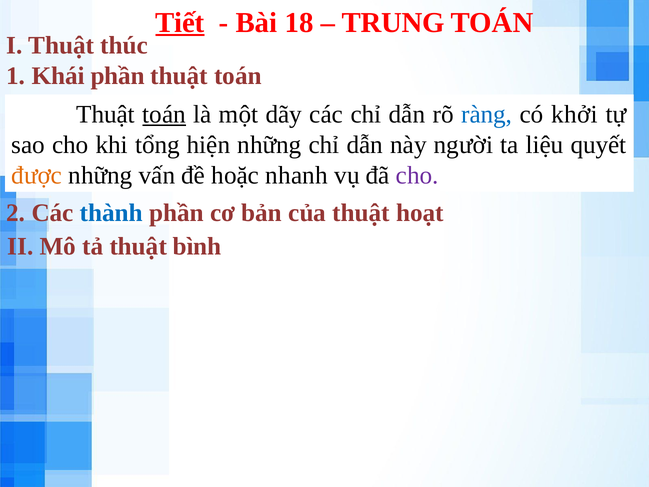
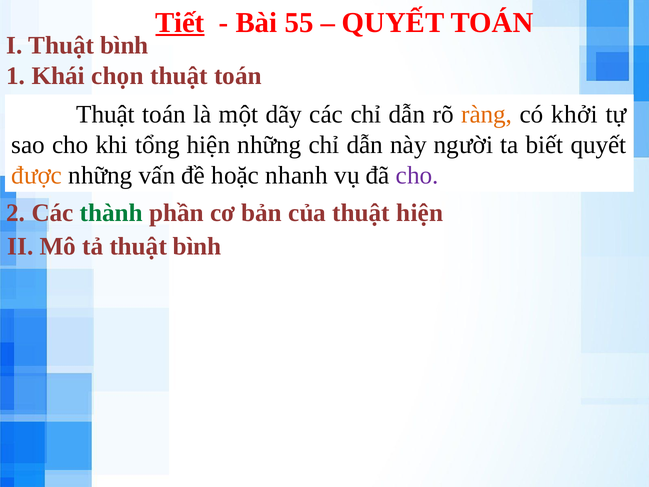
18: 18 -> 55
TRUNG at (393, 23): TRUNG -> QUYẾT
I Thuật thúc: thúc -> bình
Khái phần: phần -> chọn
toán at (164, 114) underline: present -> none
ràng colour: blue -> orange
liệu: liệu -> biết
thành colour: blue -> green
thuật hoạt: hoạt -> hiện
